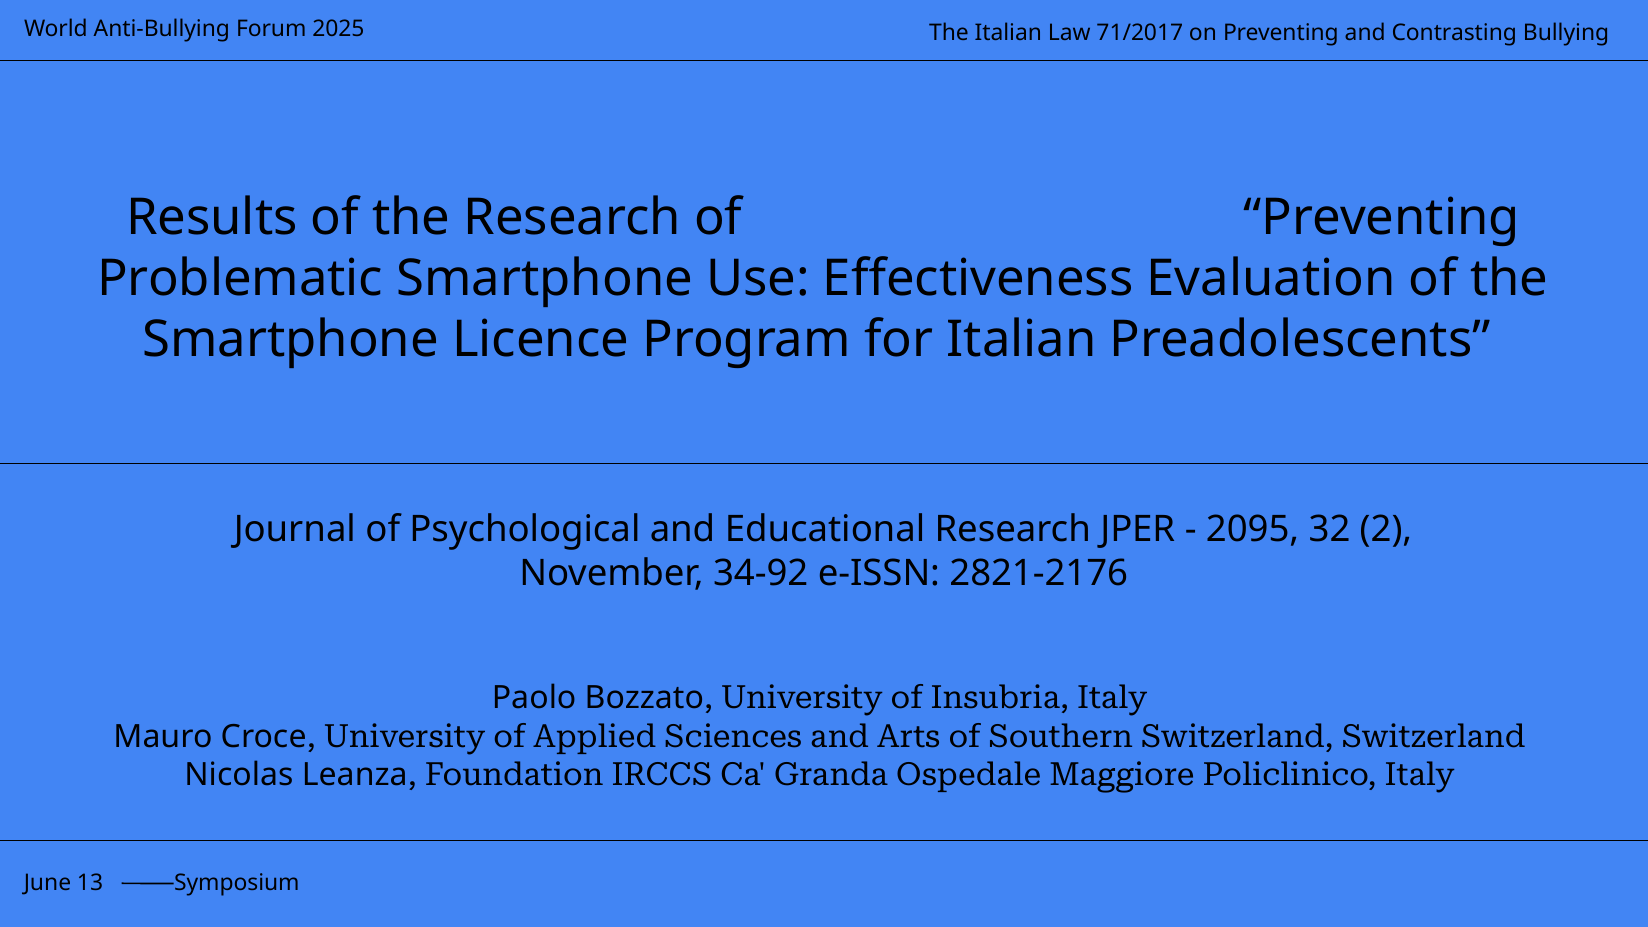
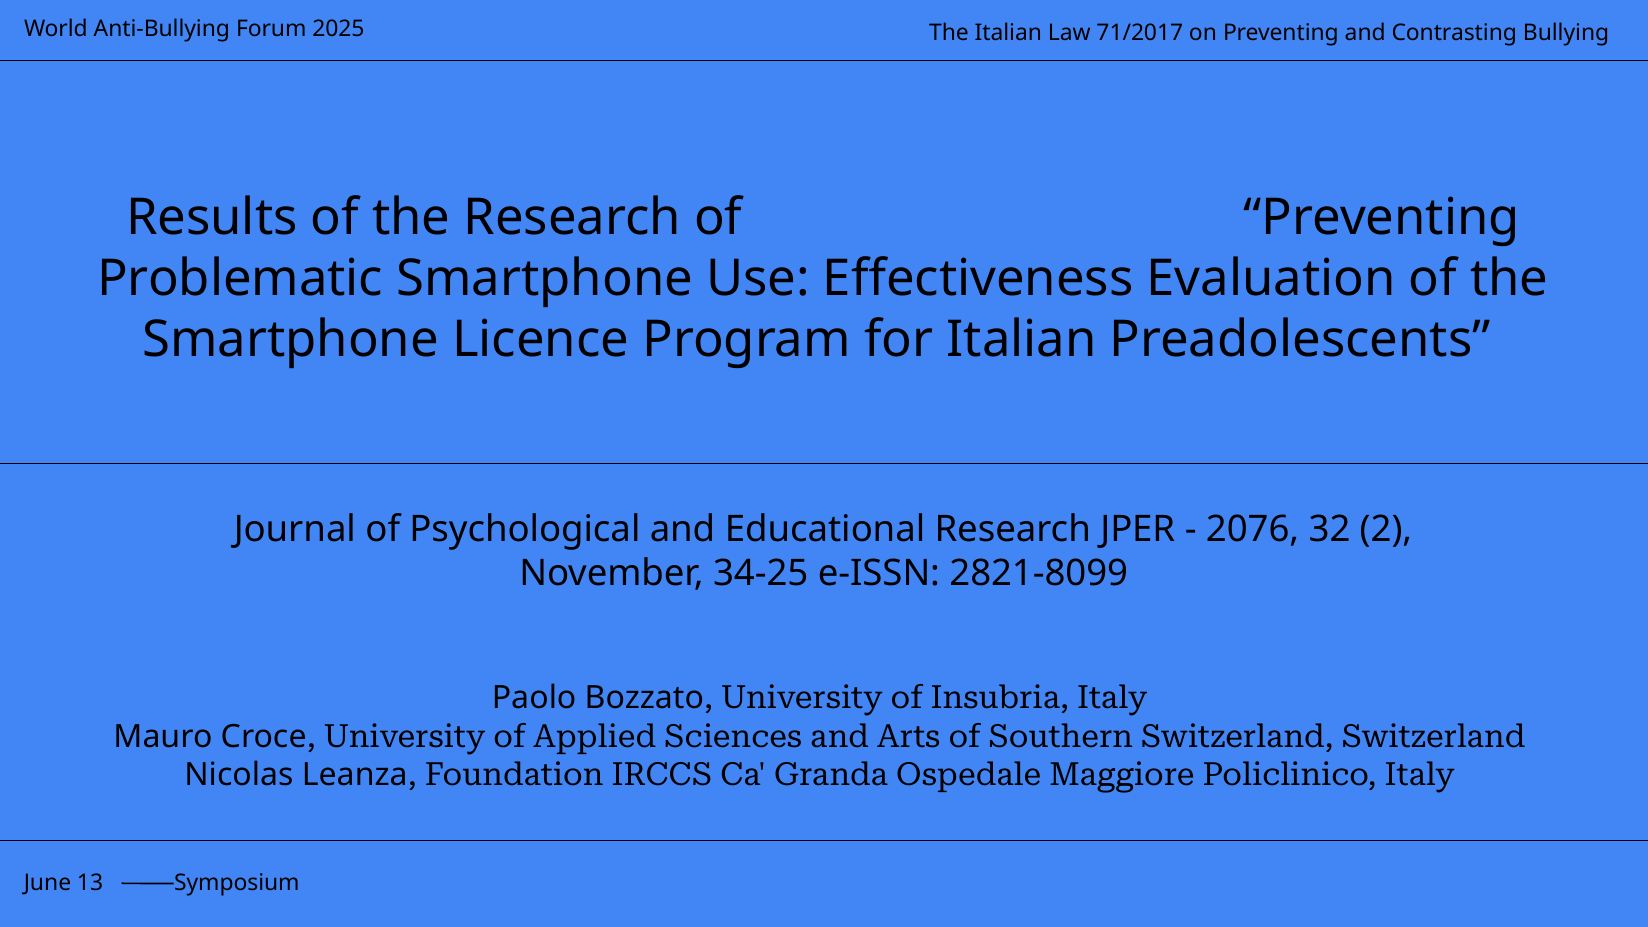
2095: 2095 -> 2076
34-92: 34-92 -> 34-25
2821-2176: 2821-2176 -> 2821-8099
